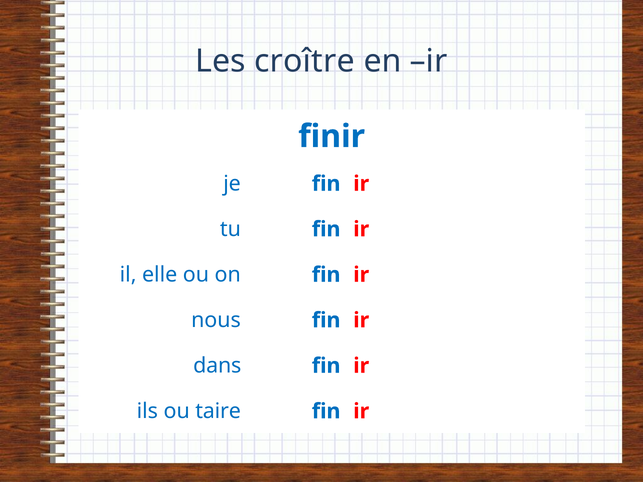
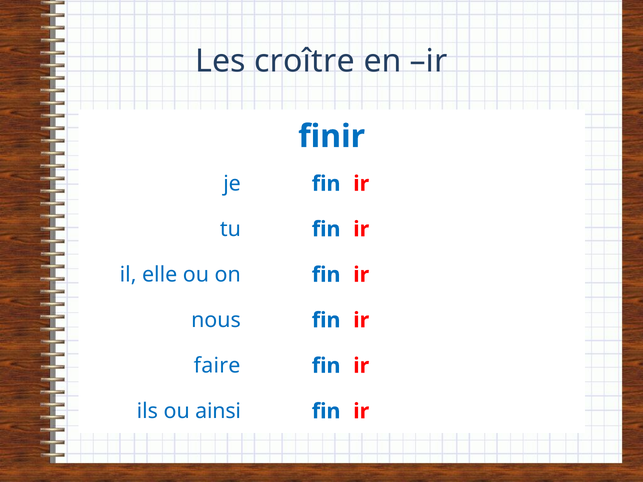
dans: dans -> faire
taire: taire -> ainsi
